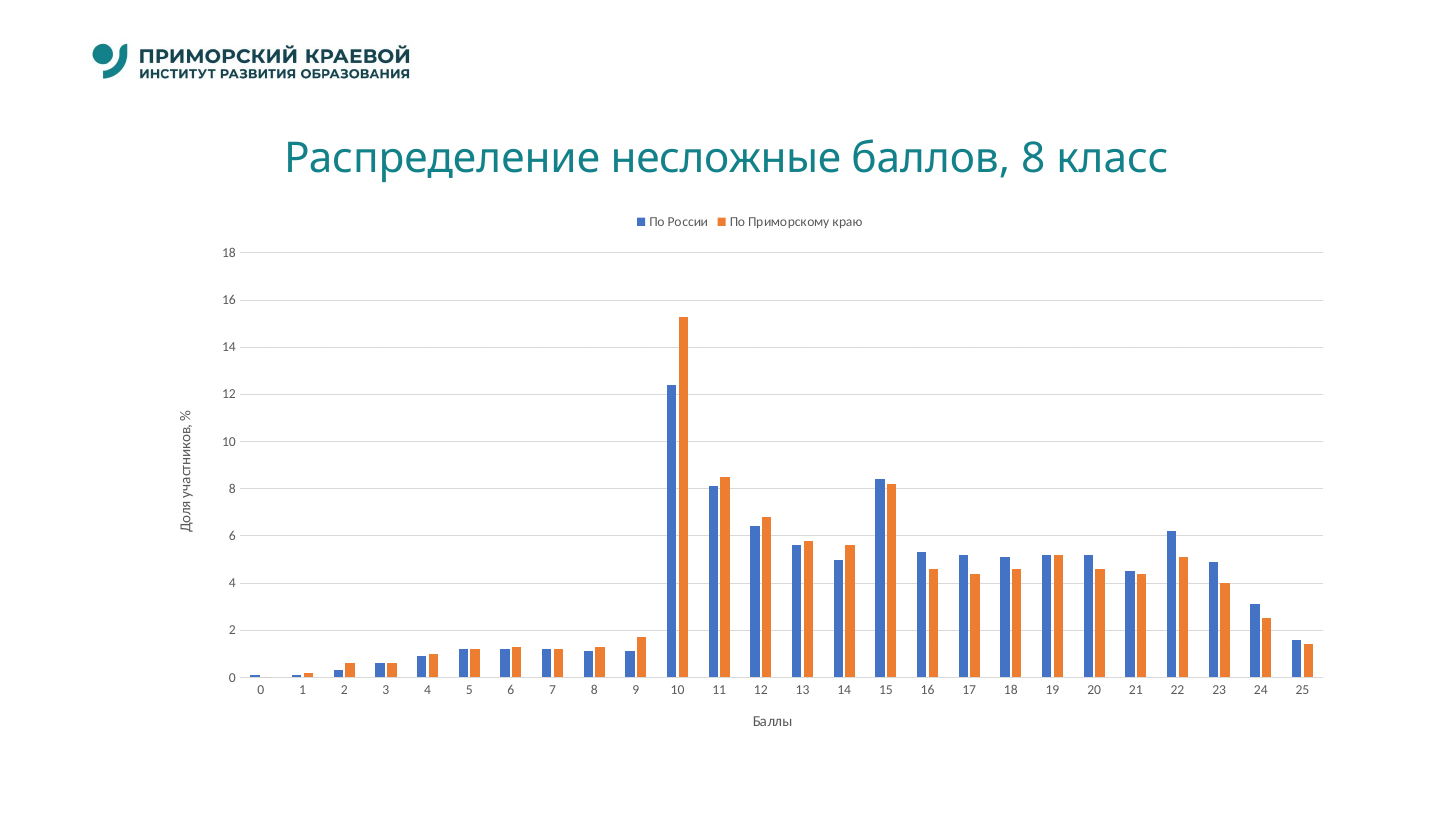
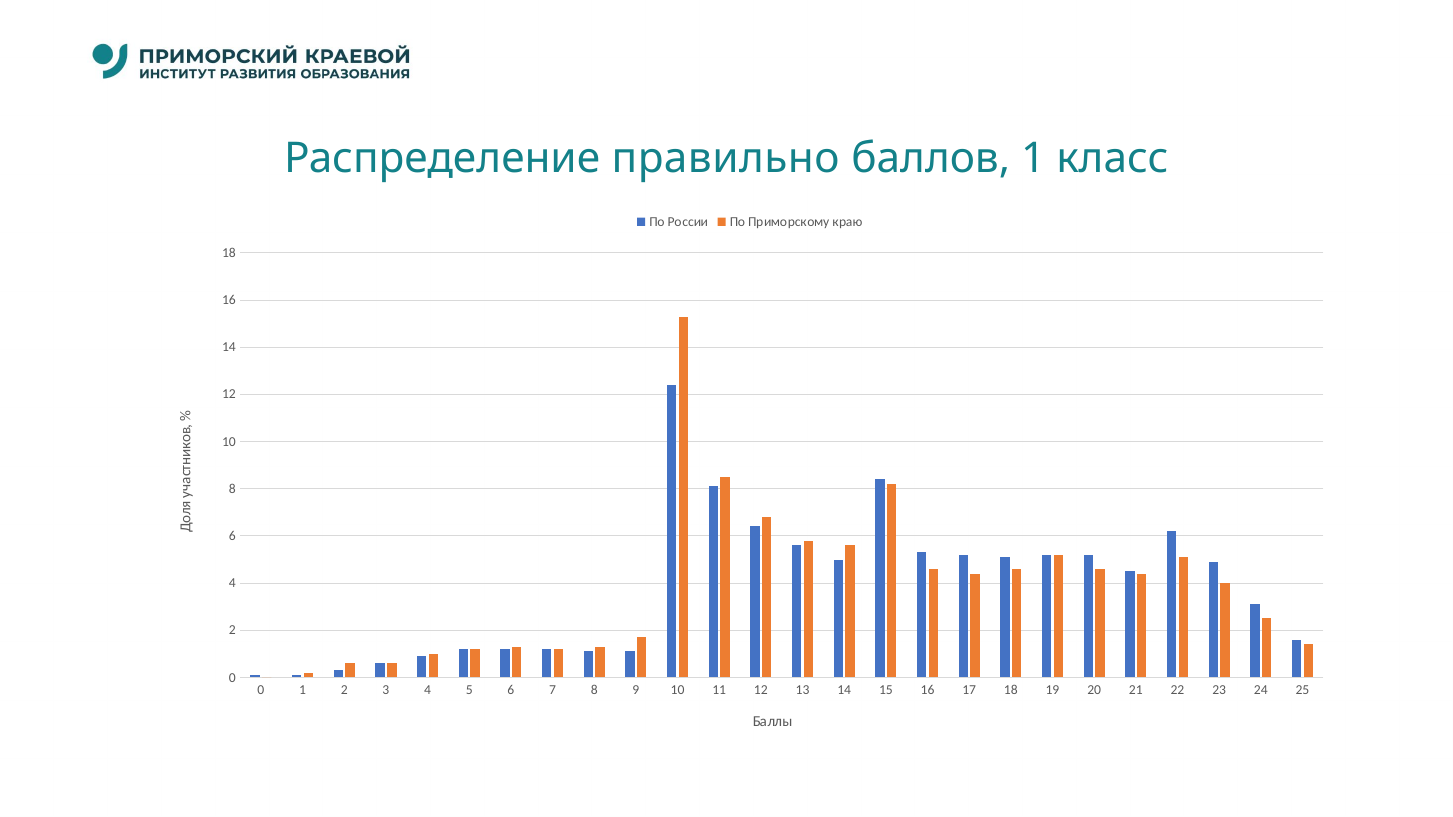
несложные: несложные -> правильно
баллов 8: 8 -> 1
